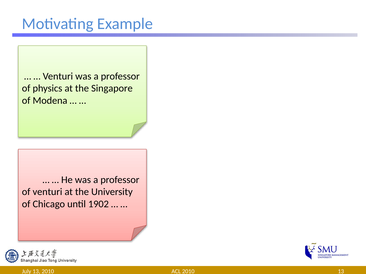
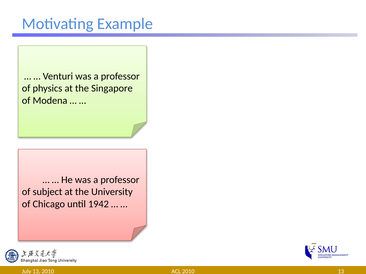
of venturi: venturi -> subject
1902: 1902 -> 1942
